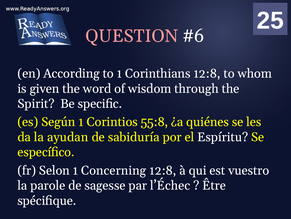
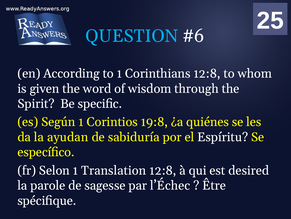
QUESTION colour: pink -> light blue
55:8: 55:8 -> 19:8
Concerning: Concerning -> Translation
vuestro: vuestro -> desired
